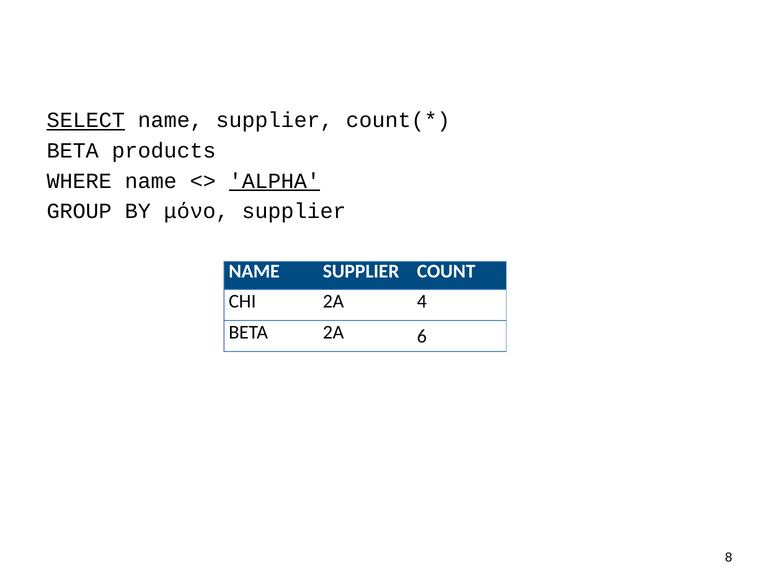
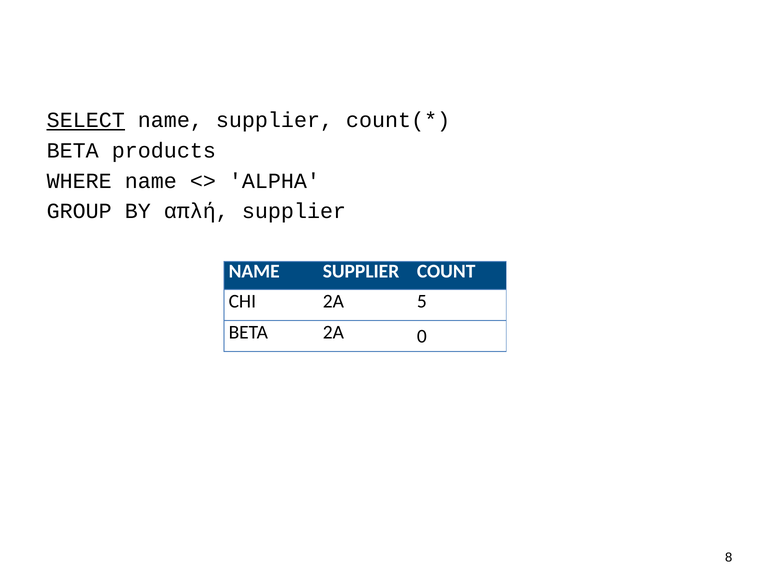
ALPHA underline: present -> none
μόνο: μόνο -> απλή
4: 4 -> 5
6: 6 -> 0
